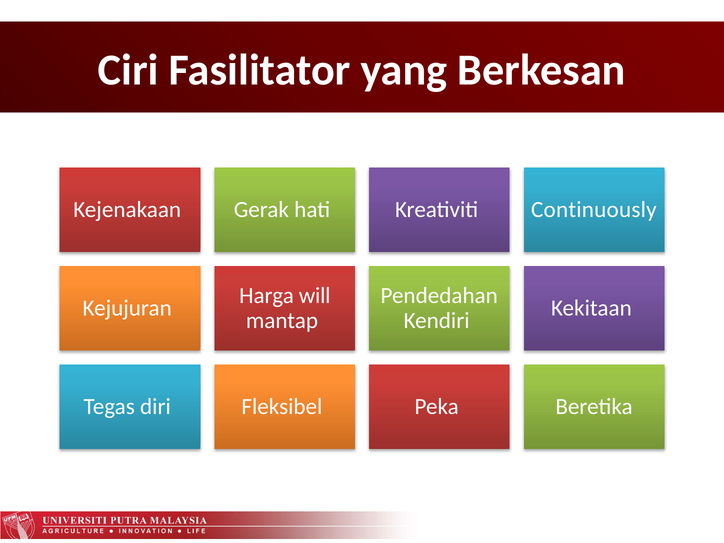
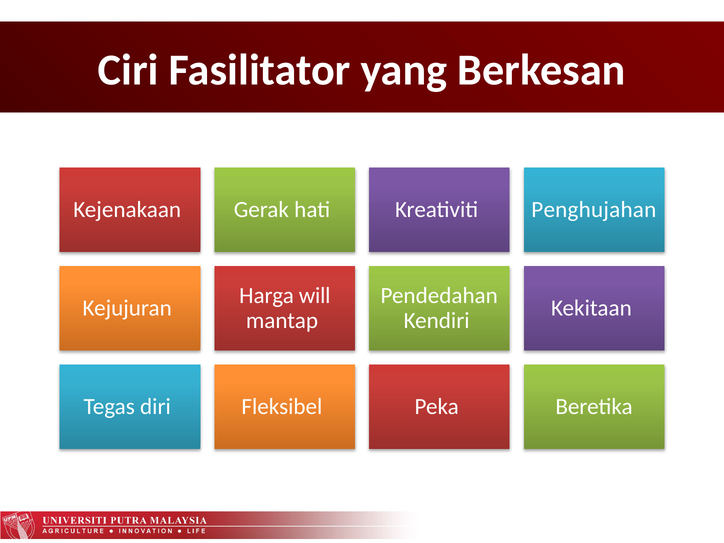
Continuously: Continuously -> Penghujahan
